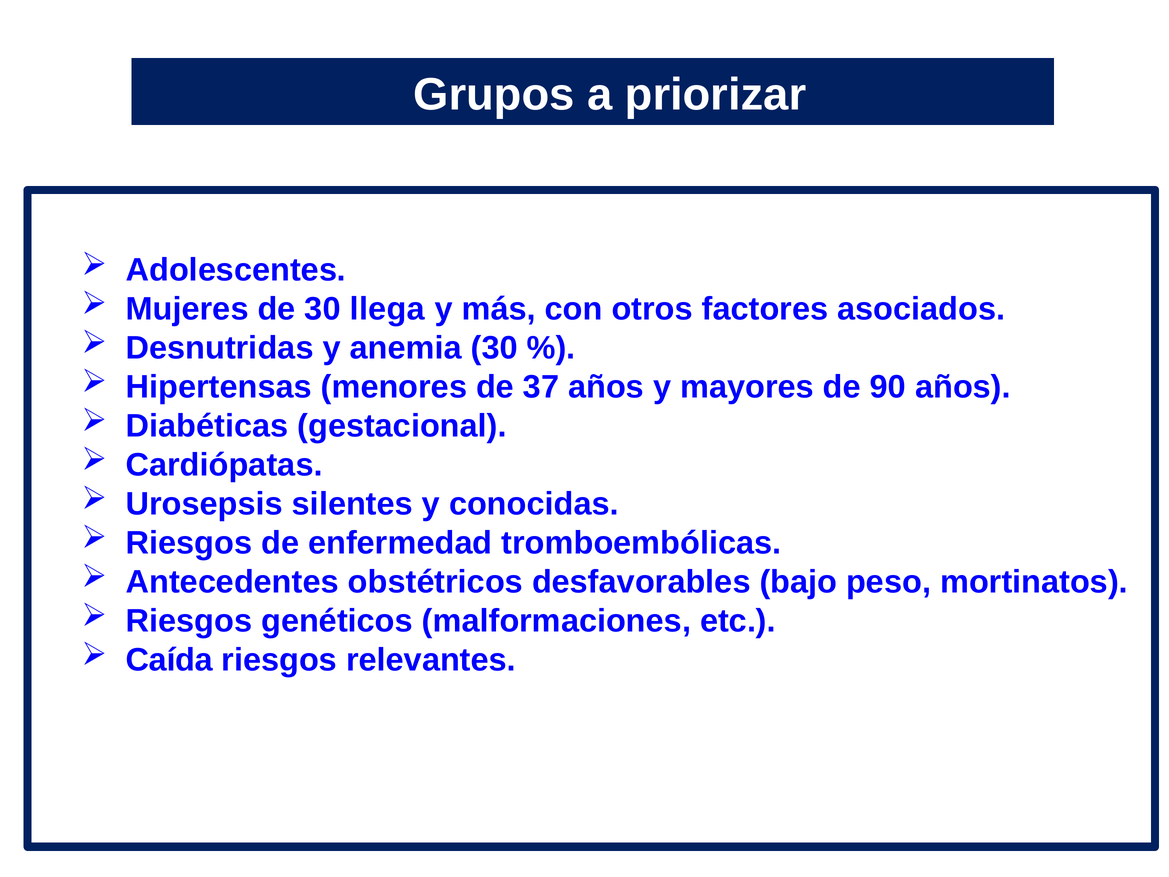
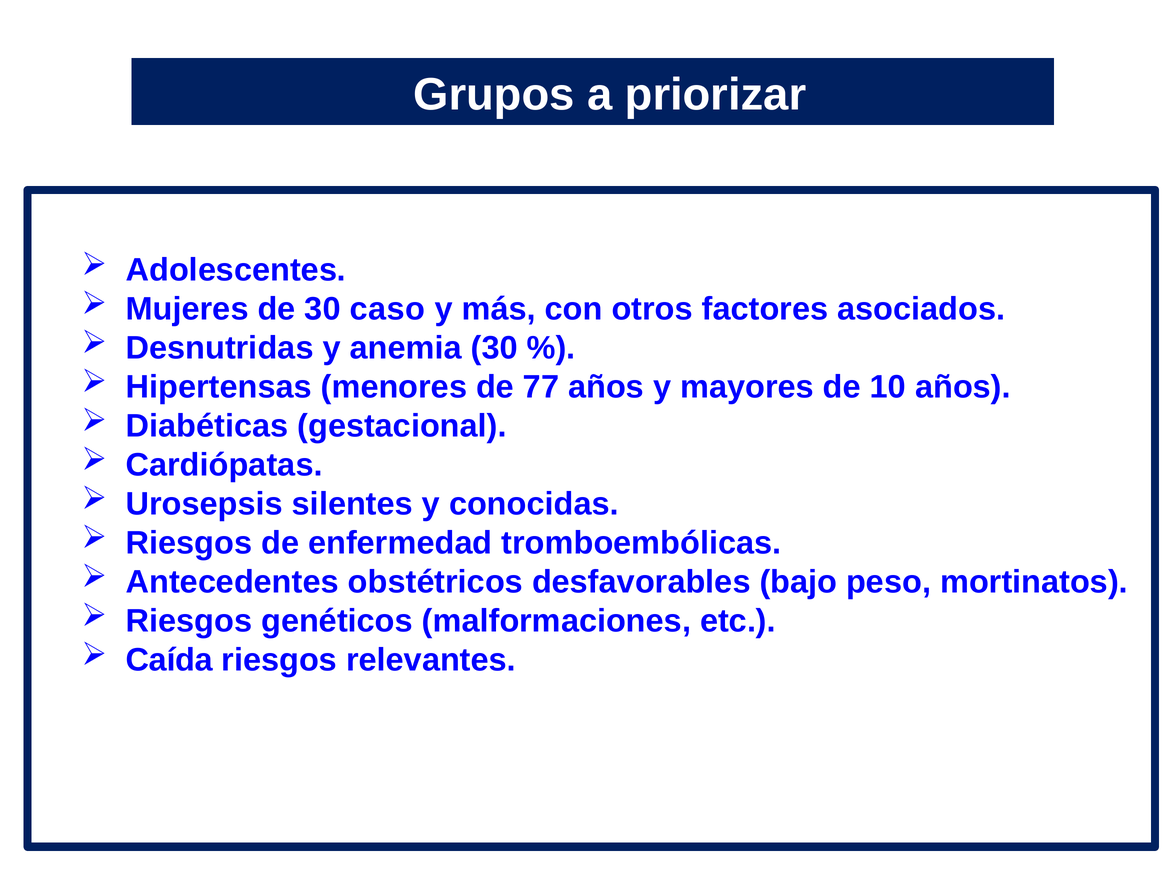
llega: llega -> caso
37: 37 -> 77
90: 90 -> 10
